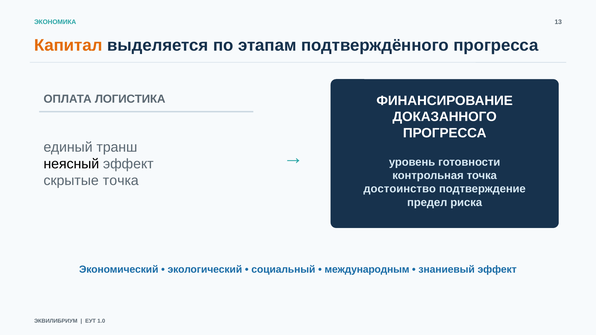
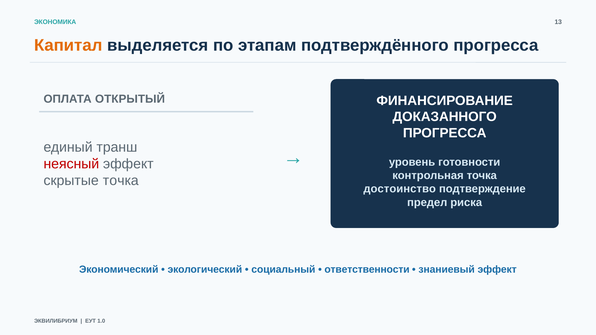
ЛОГИСТИКА: ЛОГИСТИКА -> ОТКРЫТЫЙ
неясный colour: black -> red
международным: международным -> ответственности
